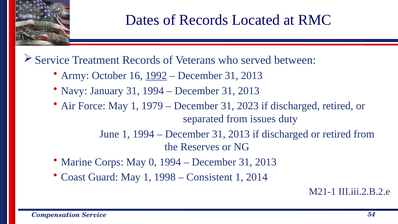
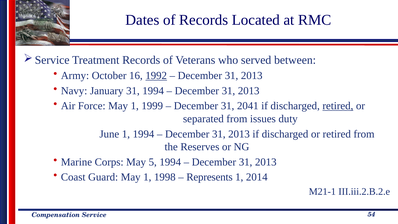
1979: 1979 -> 1999
2023: 2023 -> 2041
retired at (338, 106) underline: none -> present
0: 0 -> 5
Consistent: Consistent -> Represents
